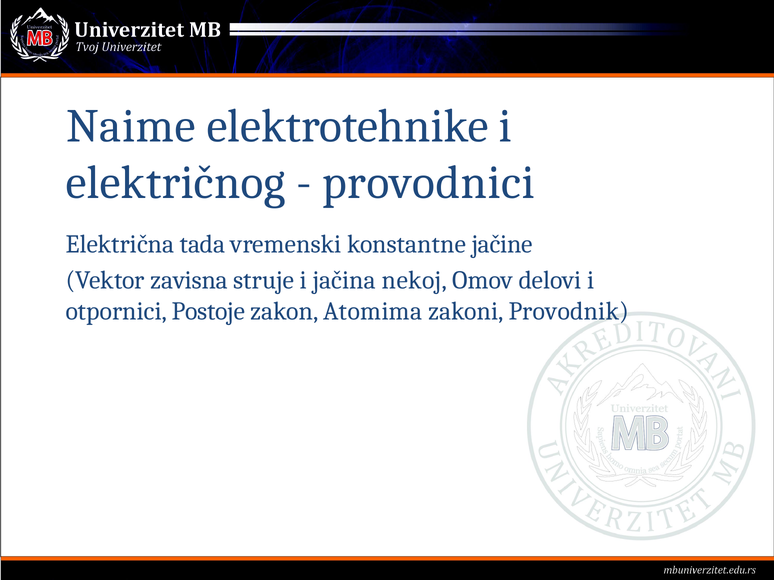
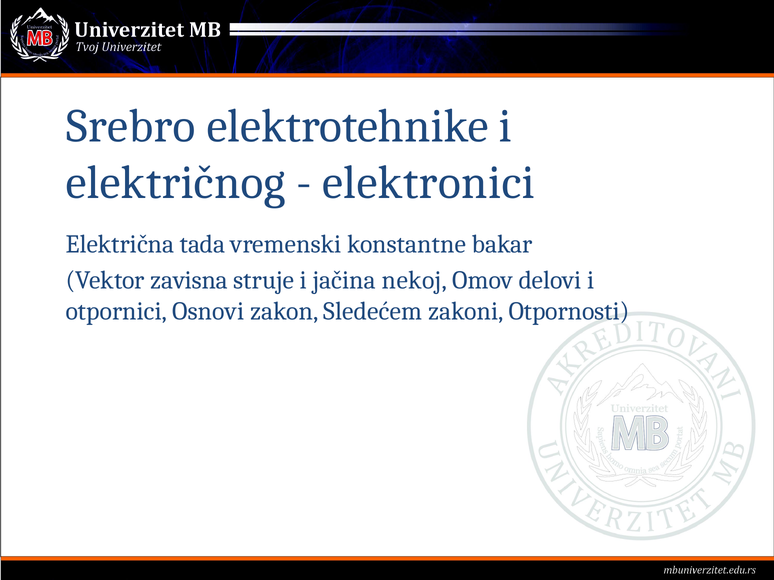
Naime: Naime -> Srebro
provodnici: provodnici -> elektronici
jačine: jačine -> bakar
Postoje: Postoje -> Osnovi
Atomima: Atomima -> Sledećem
Provodnik: Provodnik -> Otpornosti
